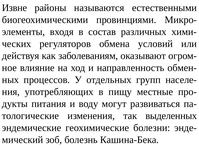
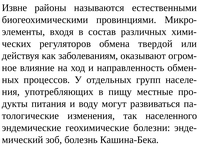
условий: условий -> твердой
выделенных: выделенных -> населенного
